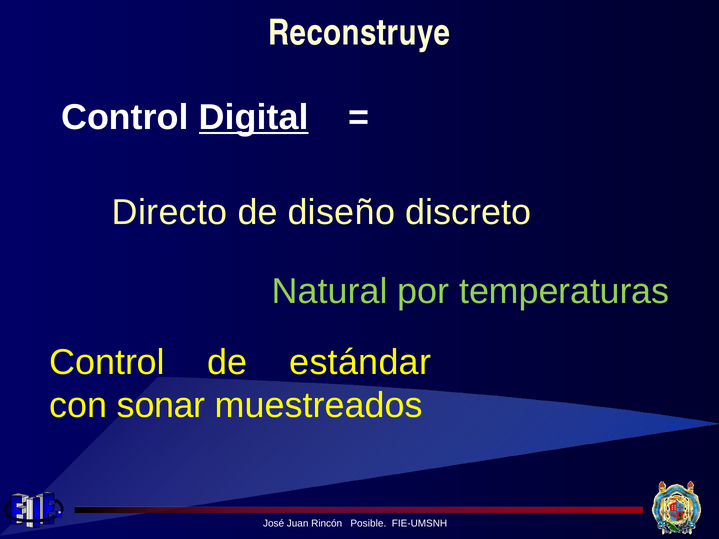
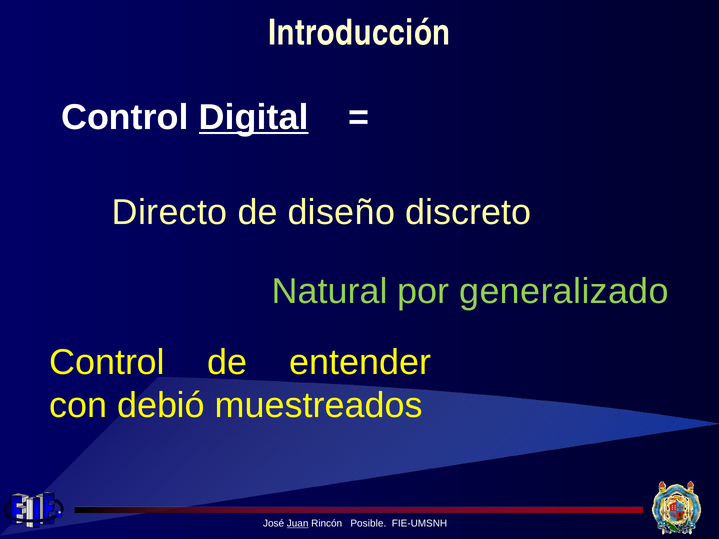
Reconstruye: Reconstruye -> Introducción
temperaturas: temperaturas -> generalizado
estándar: estándar -> entender
sonar: sonar -> debió
Juan underline: none -> present
